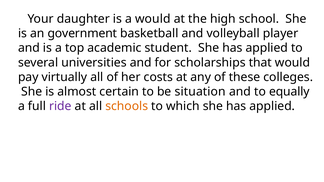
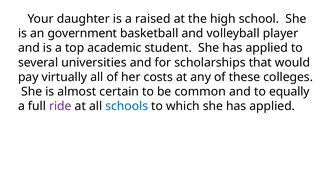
a would: would -> raised
situation: situation -> common
schools colour: orange -> blue
